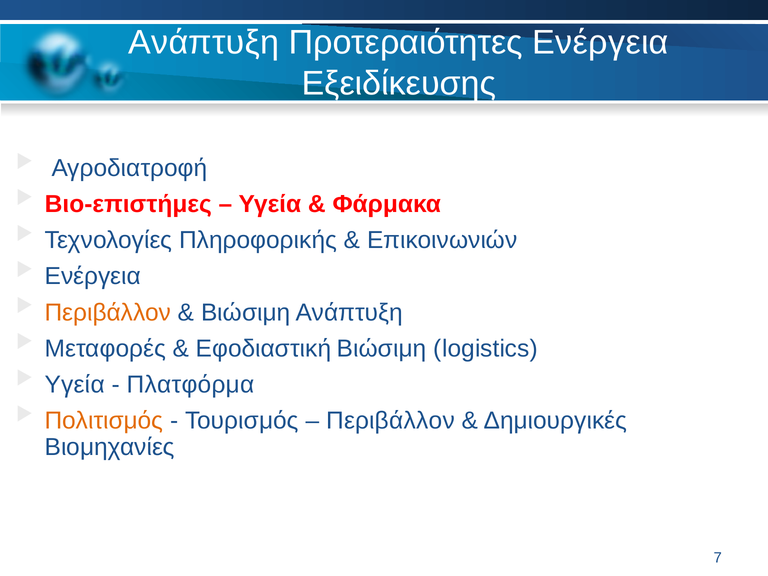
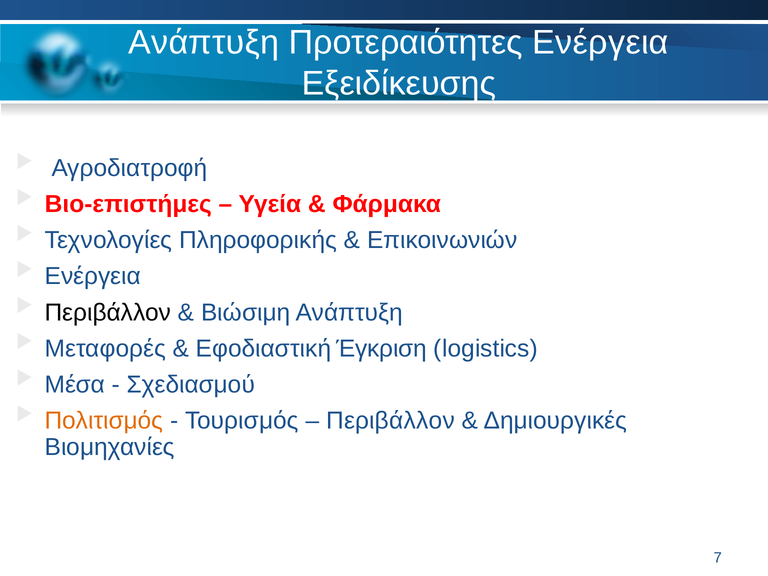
Περιβάλλον at (108, 312) colour: orange -> black
Εφοδιαστική Βιώσιμη: Βιώσιμη -> Έγκριση
Υγεία at (75, 385): Υγεία -> Μέσα
Πλατφόρμα: Πλατφόρμα -> Σχεδιασμού
